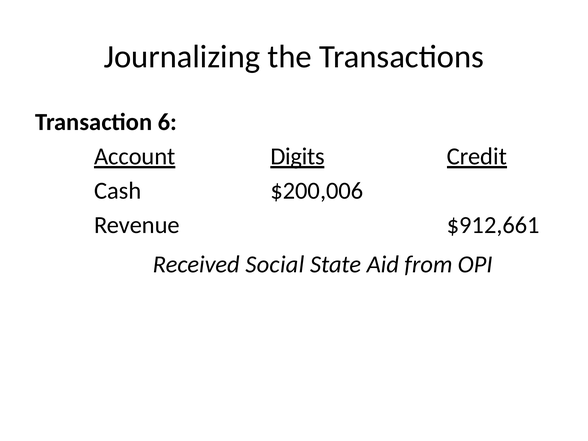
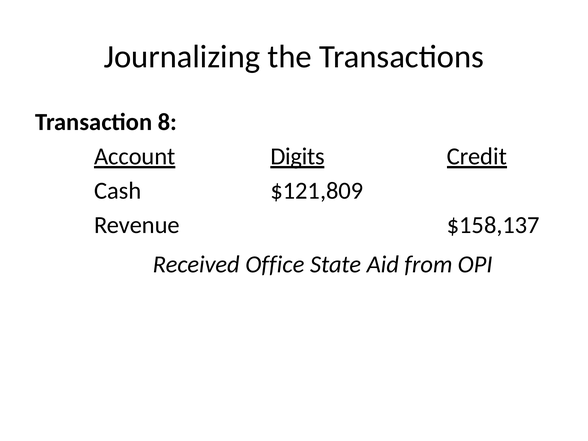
6: 6 -> 8
$200,006: $200,006 -> $121,809
$912,661: $912,661 -> $158,137
Social: Social -> Office
